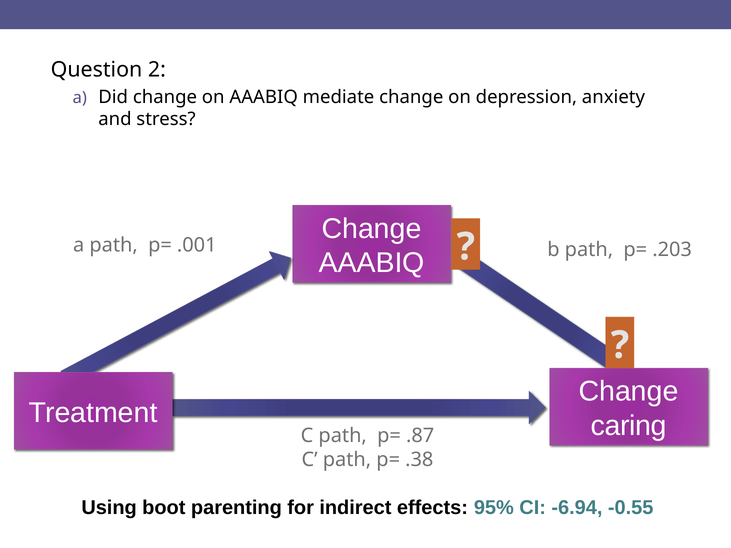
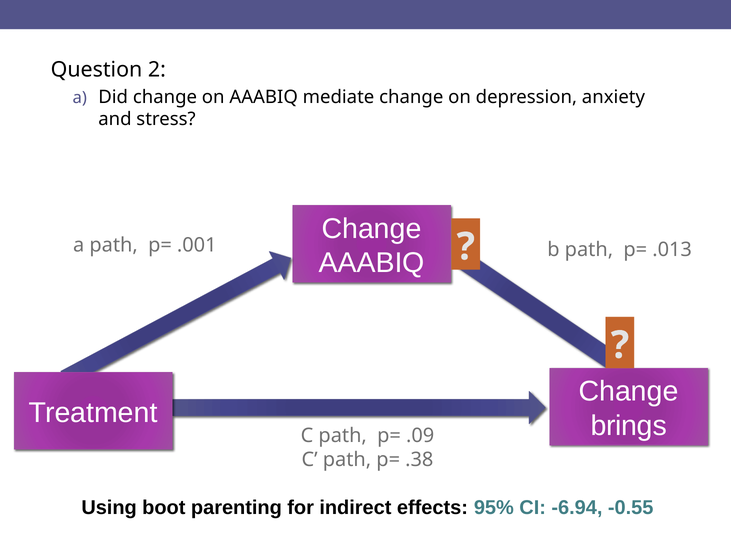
.203: .203 -> .013
caring: caring -> brings
.87: .87 -> .09
